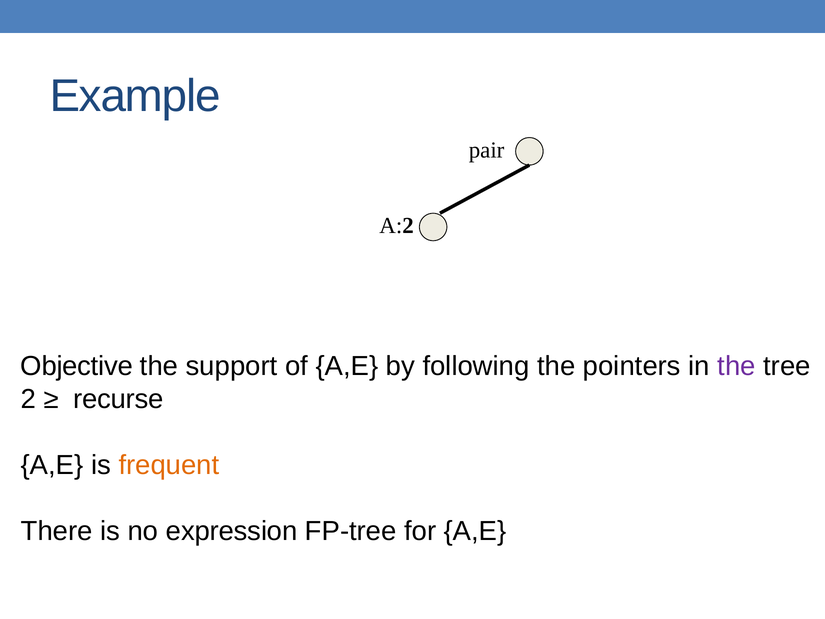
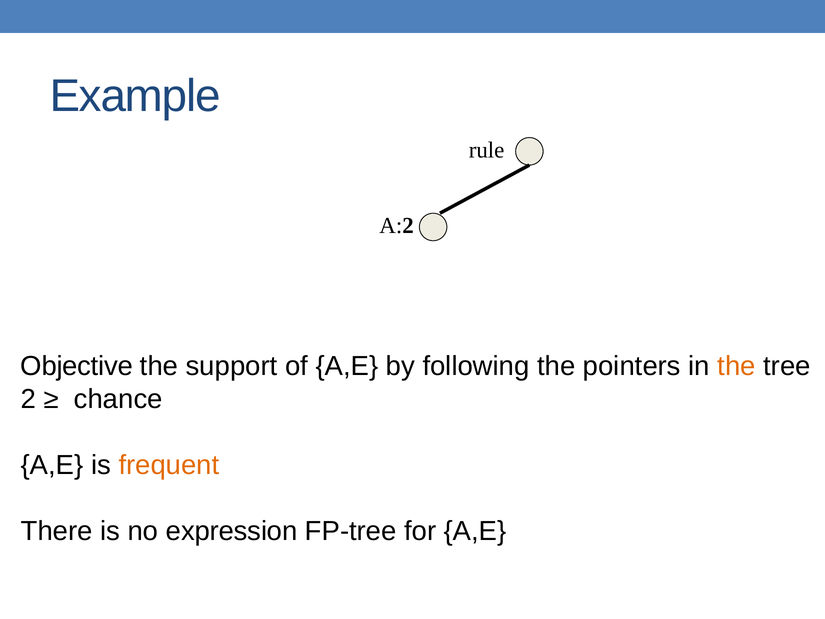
pair: pair -> rule
the at (737, 366) colour: purple -> orange
recurse: recurse -> chance
